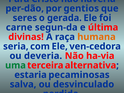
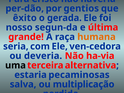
seres: seres -> êxito
carne: carne -> nosso
divinas: divinas -> grande
uma colour: green -> black
desvinculado: desvinculado -> multiplicação
